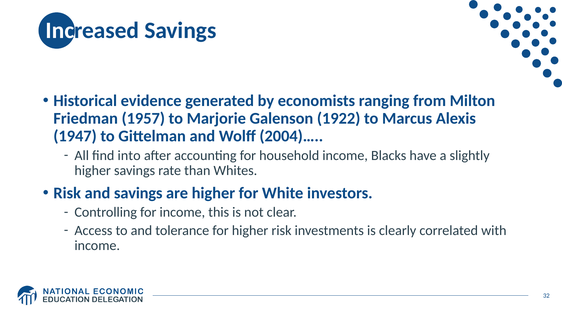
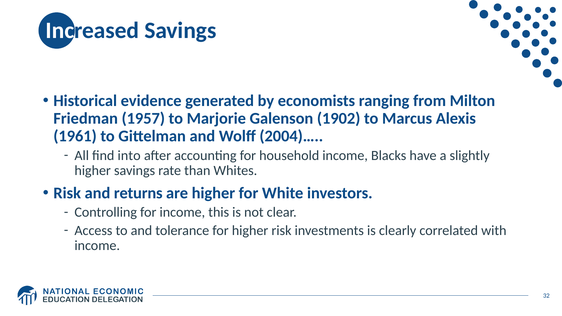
1922: 1922 -> 1902
1947: 1947 -> 1961
and savings: savings -> returns
